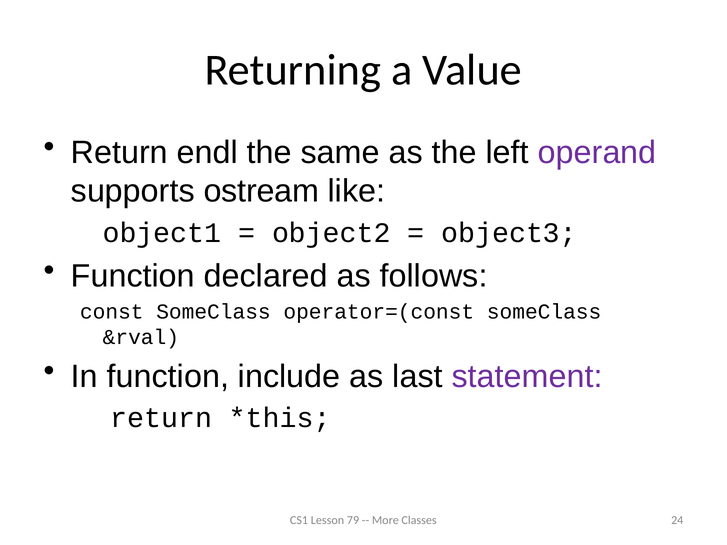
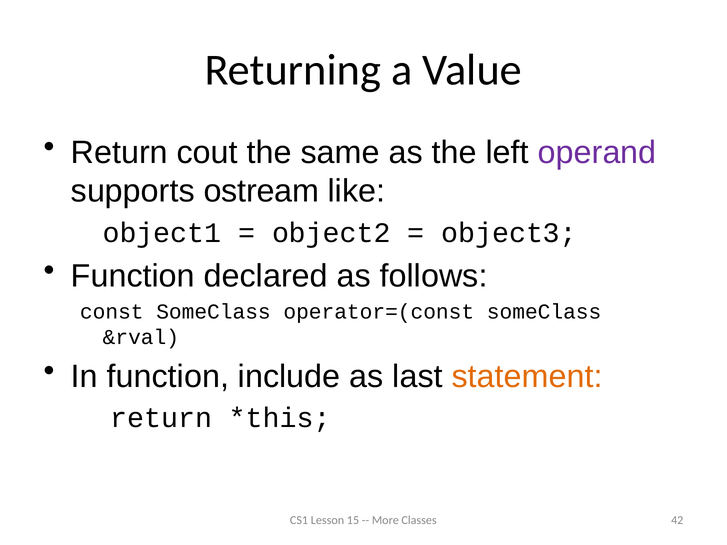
endl: endl -> cout
statement colour: purple -> orange
79: 79 -> 15
24: 24 -> 42
